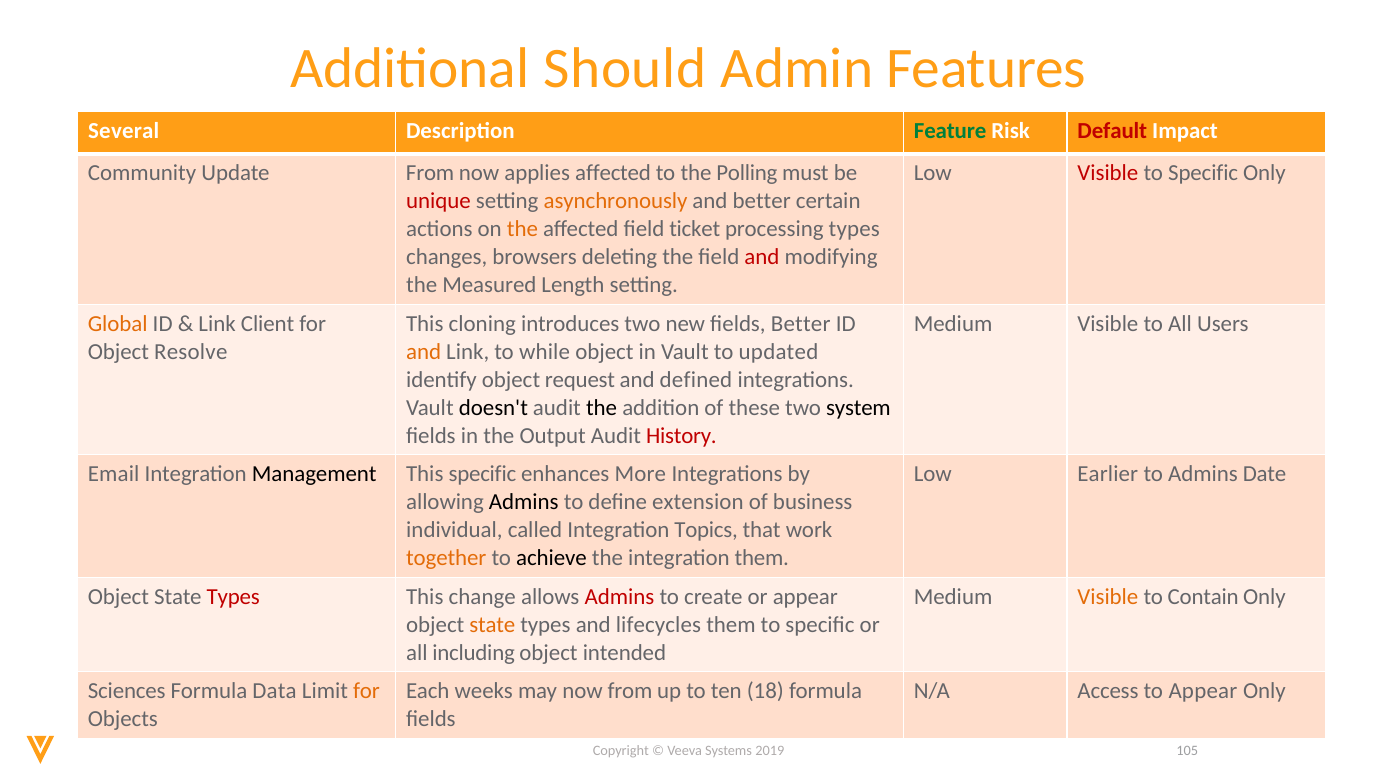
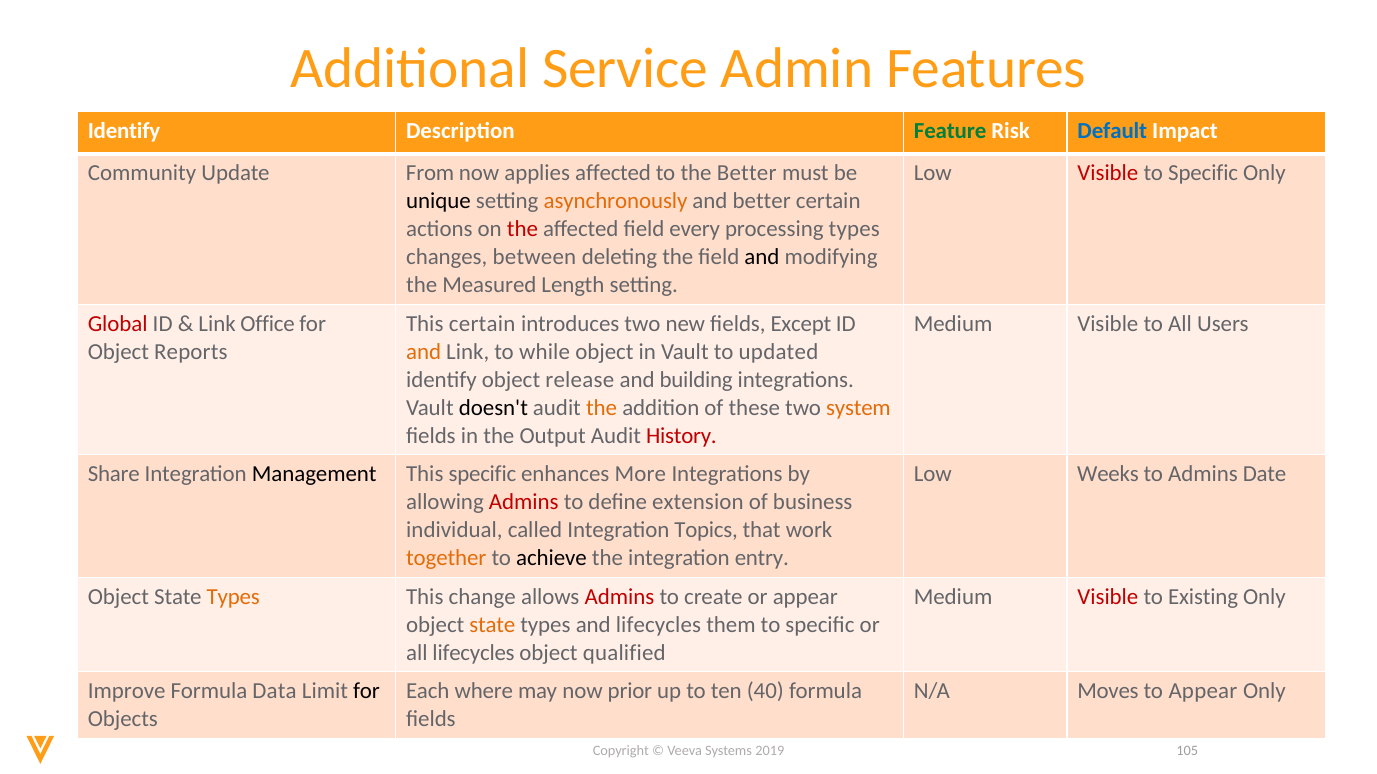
Should: Should -> Service
Several at (124, 131): Several -> Identify
Default colour: red -> blue
the Polling: Polling -> Better
unique colour: red -> black
the at (522, 229) colour: orange -> red
ticket: ticket -> every
browsers: browsers -> between
and at (762, 257) colour: red -> black
Global colour: orange -> red
Client: Client -> Office
This cloning: cloning -> certain
fields Better: Better -> Except
Resolve: Resolve -> Reports
request: request -> release
defined: defined -> building
the at (602, 408) colour: black -> orange
system colour: black -> orange
Email: Email -> Share
Earlier: Earlier -> Weeks
Admins at (524, 503) colour: black -> red
integration them: them -> entry
Types at (233, 597) colour: red -> orange
Visible at (1108, 597) colour: orange -> red
Contain: Contain -> Existing
all including: including -> lifecycles
intended: intended -> qualified
Sciences: Sciences -> Improve
for at (366, 692) colour: orange -> black
weeks: weeks -> where
now from: from -> prior
18: 18 -> 40
Access: Access -> Moves
